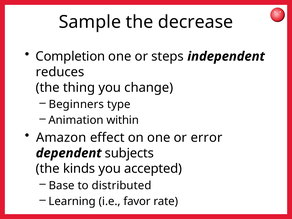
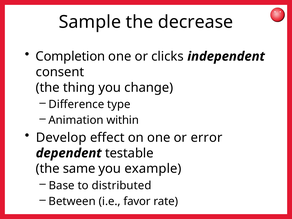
steps: steps -> clicks
reduces: reduces -> consent
Beginners: Beginners -> Difference
Amazon: Amazon -> Develop
subjects: subjects -> testable
kinds: kinds -> same
accepted: accepted -> example
Learning: Learning -> Between
